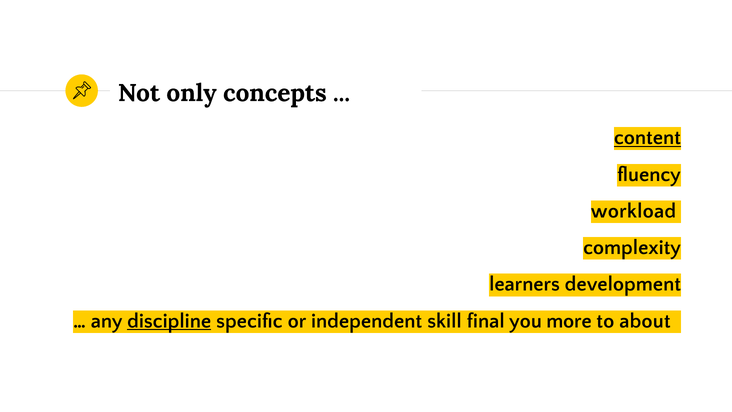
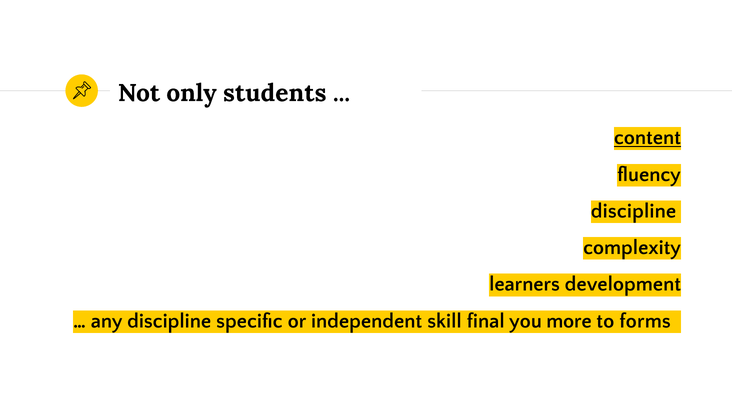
concepts: concepts -> students
workload at (634, 211): workload -> discipline
discipline at (169, 321) underline: present -> none
about: about -> forms
